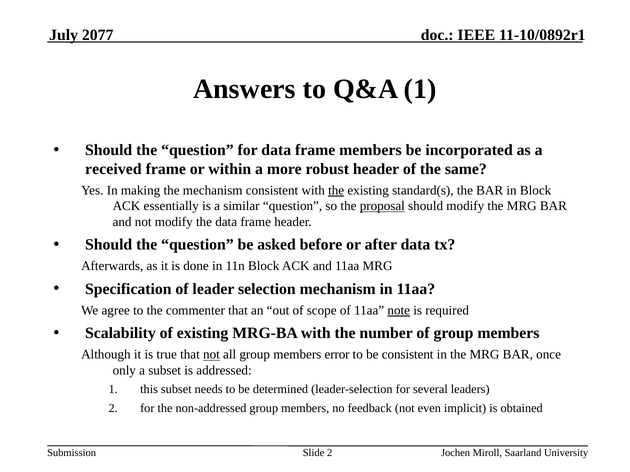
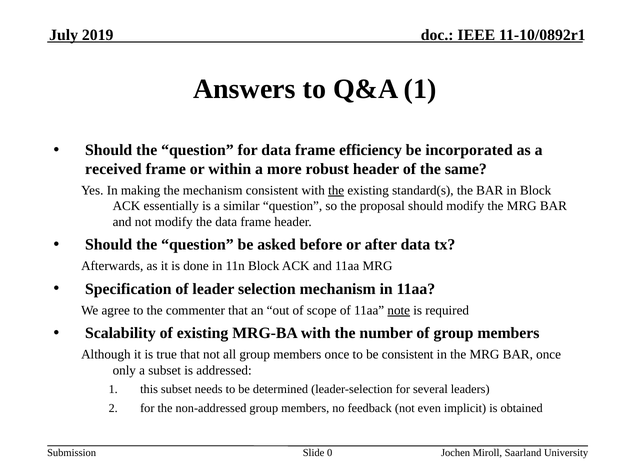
2077: 2077 -> 2019
frame members: members -> efficiency
proposal underline: present -> none
not at (211, 355) underline: present -> none
members error: error -> once
Slide 2: 2 -> 0
